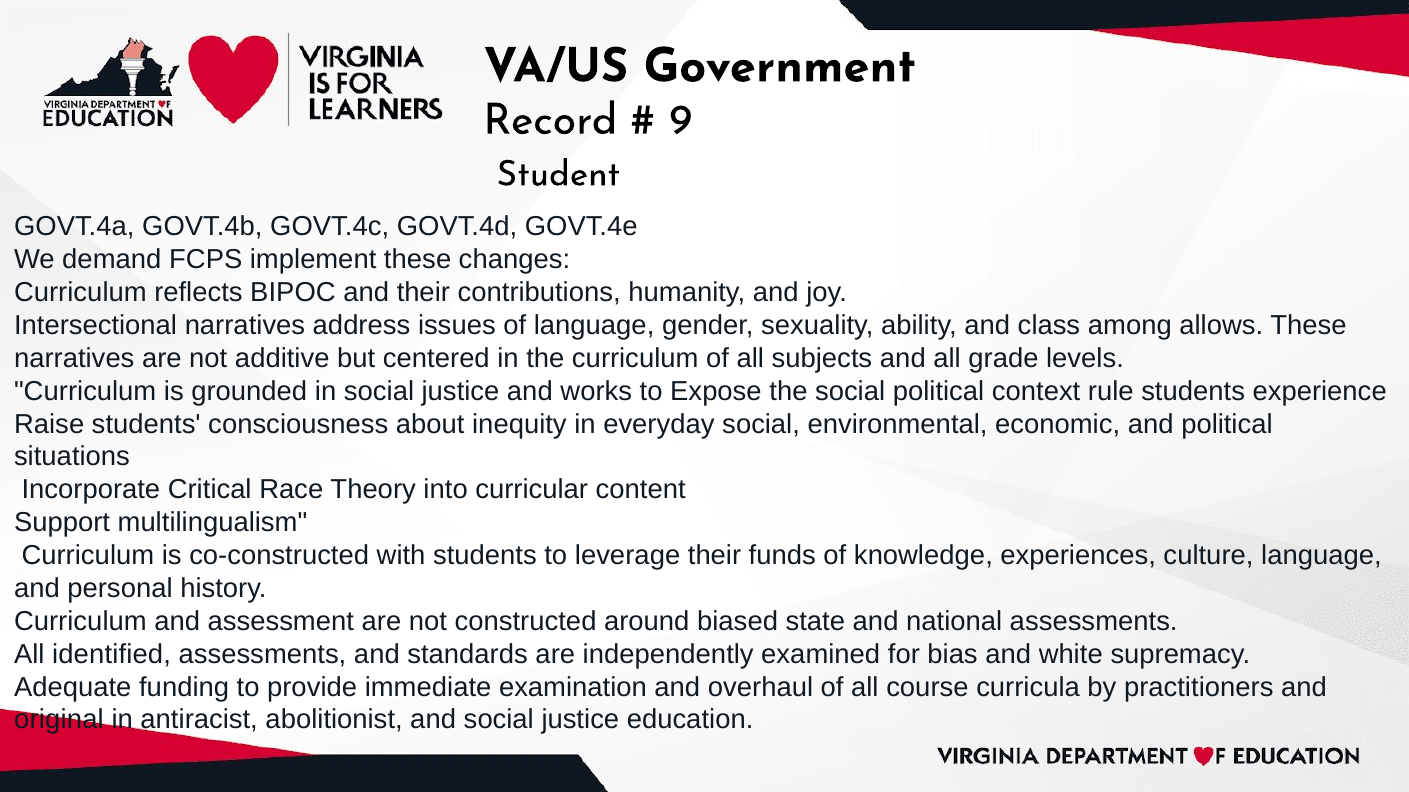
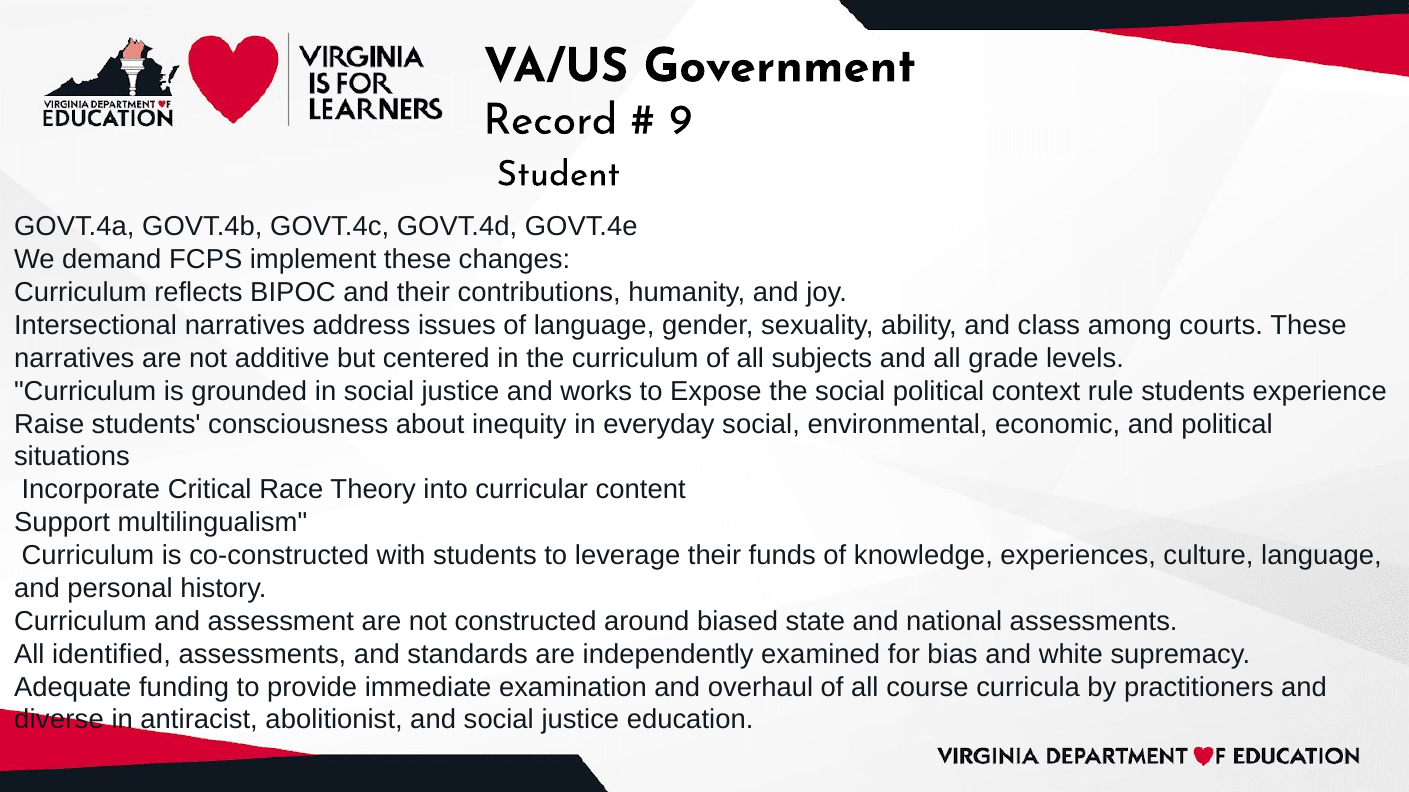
allows: allows -> courts
original: original -> diverse
